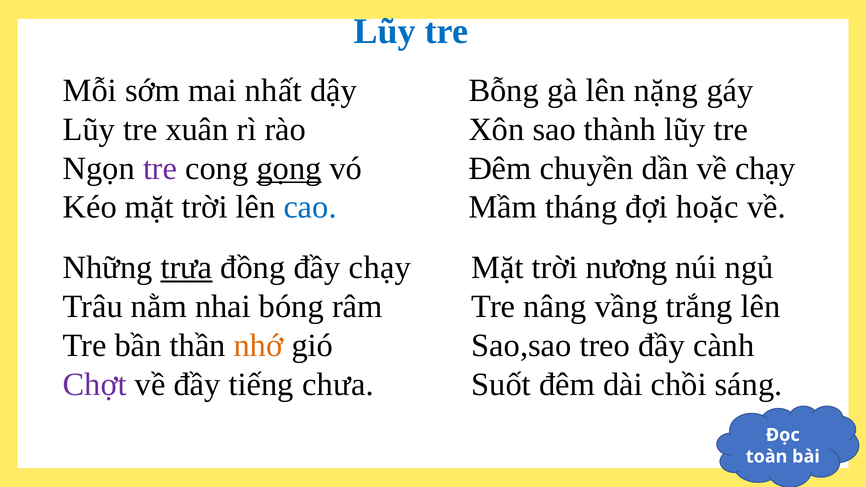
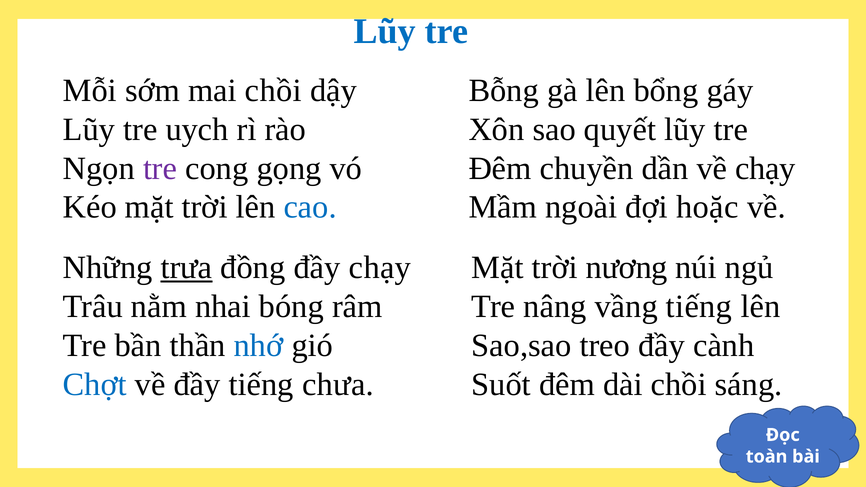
mai nhất: nhất -> chồi
nặng: nặng -> bổng
xuân: xuân -> uych
thành: thành -> quyết
gọng underline: present -> none
tháng: tháng -> ngoài
vầng trắng: trắng -> tiếng
nhớ colour: orange -> blue
Chợt colour: purple -> blue
